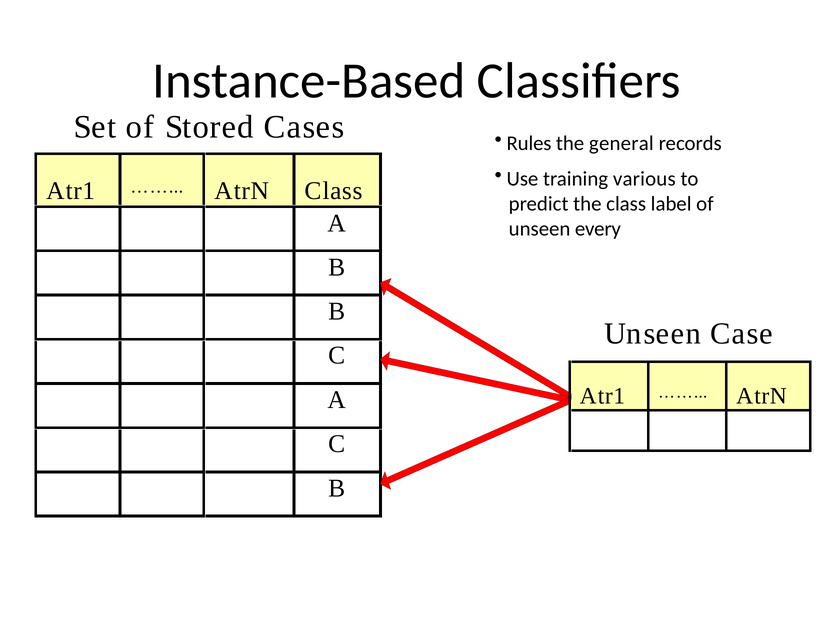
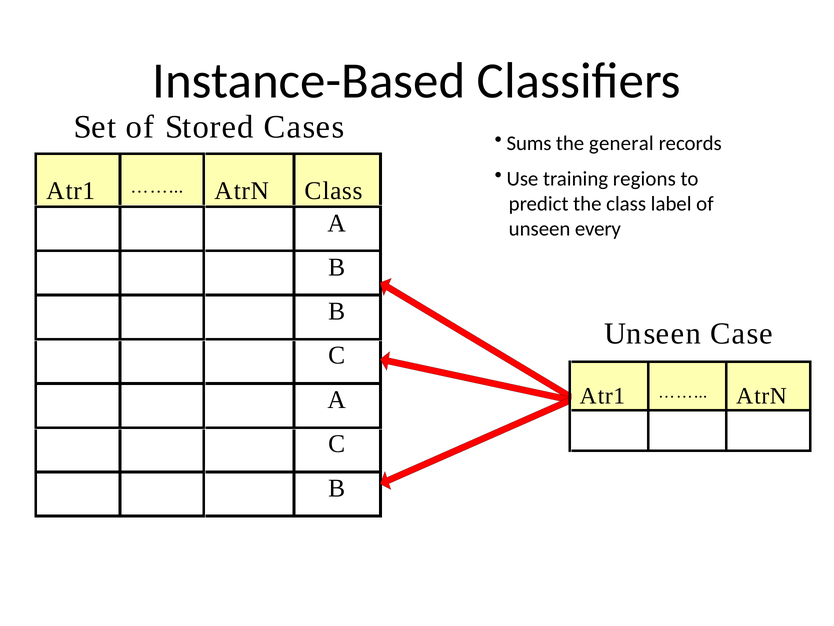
Rules: Rules -> Sums
various: various -> regions
